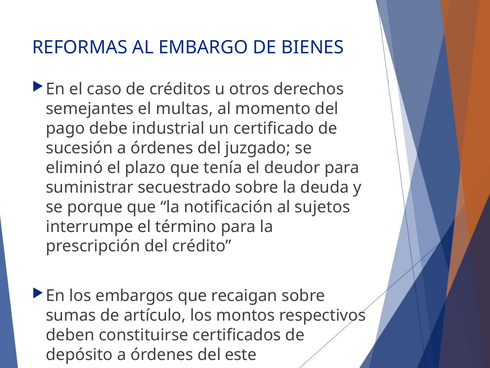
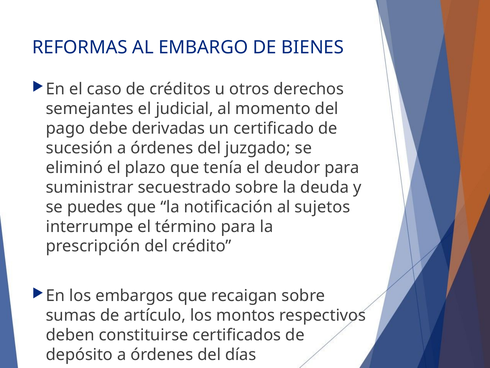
multas: multas -> judicial
industrial: industrial -> derivadas
porque: porque -> puedes
este: este -> días
